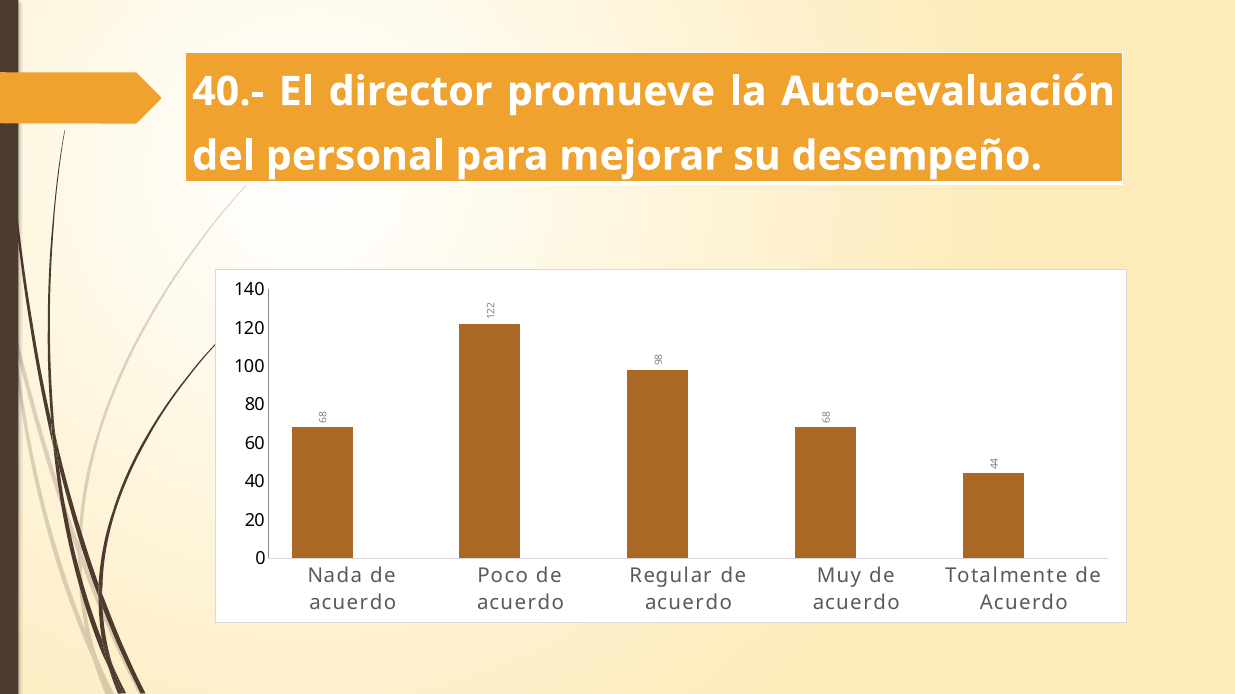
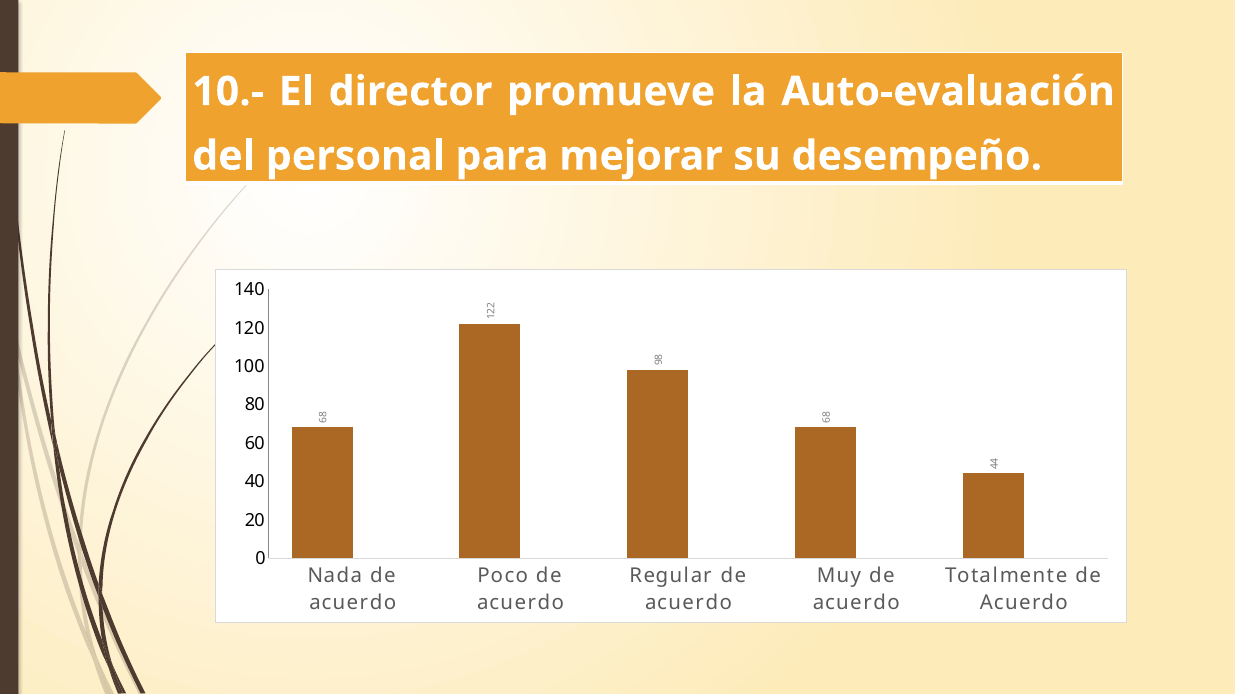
40.-: 40.- -> 10.-
